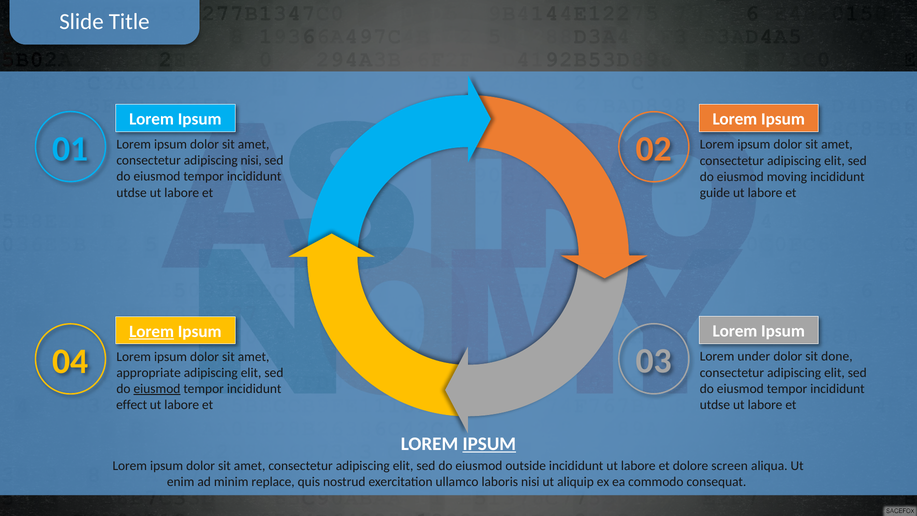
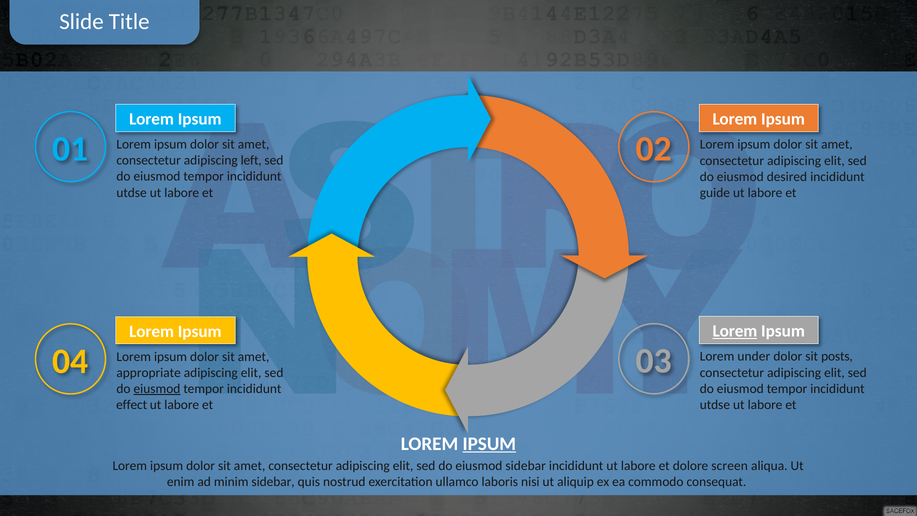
adipiscing nisi: nisi -> left
moving: moving -> desired
Lorem at (735, 331) underline: none -> present
Lorem at (152, 331) underline: present -> none
done: done -> posts
eiusmod outside: outside -> sidebar
minim replace: replace -> sidebar
